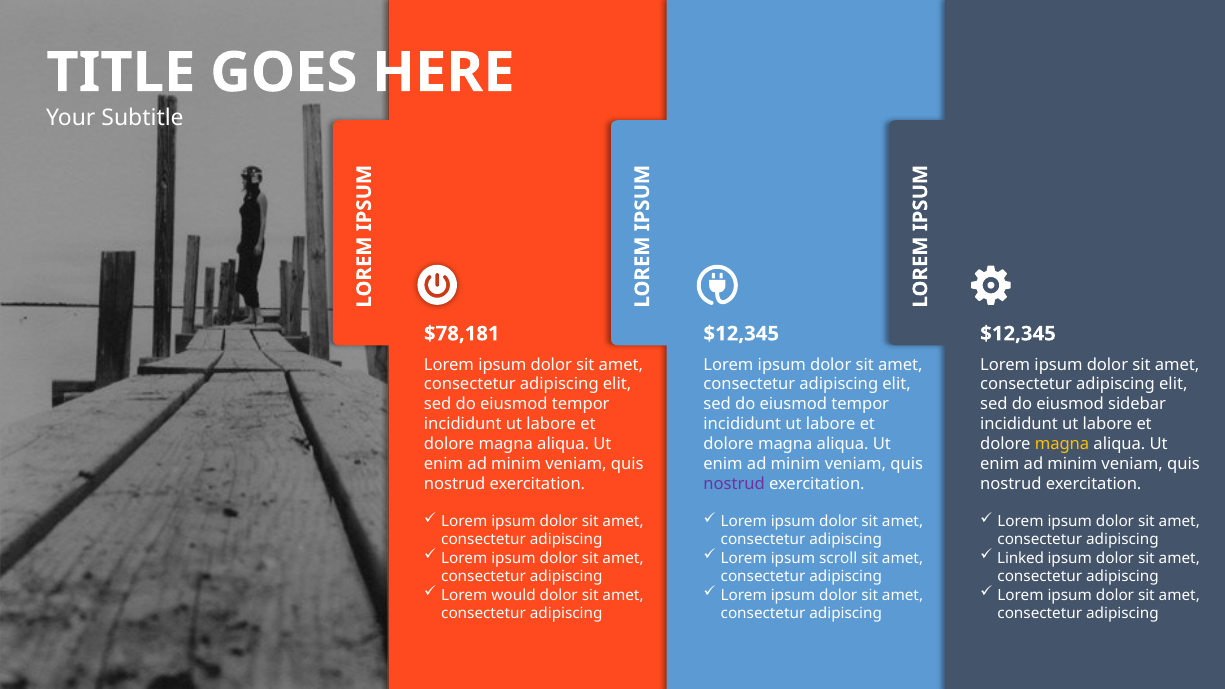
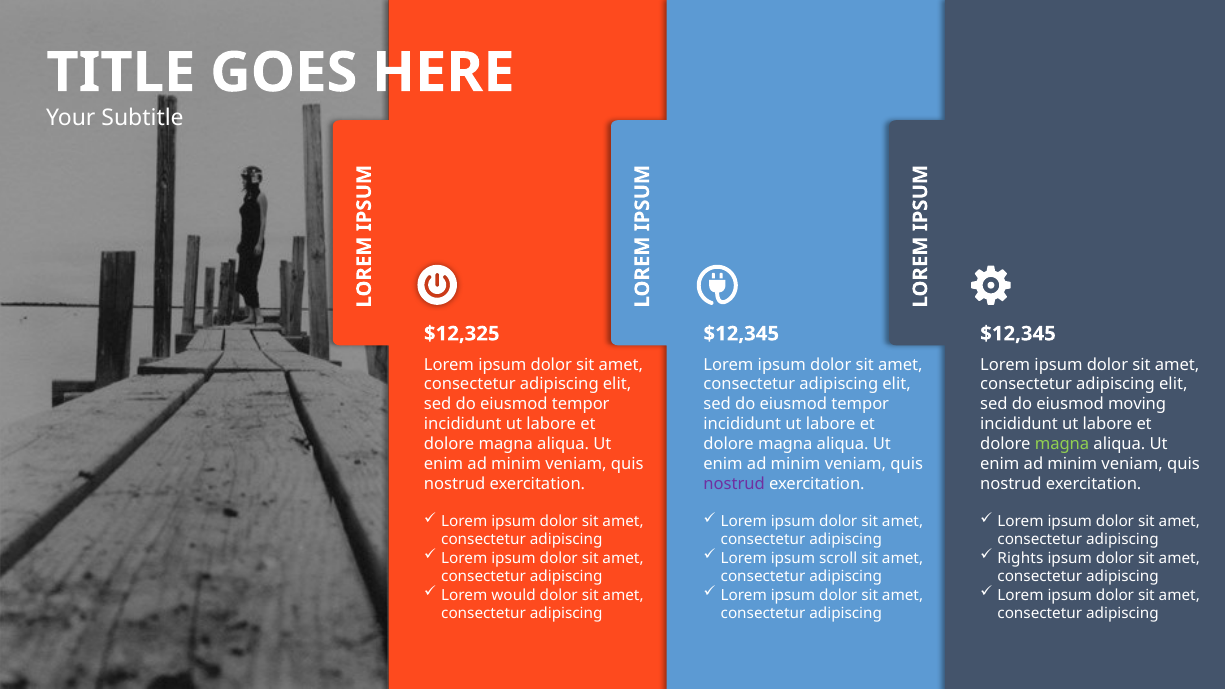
$78,181: $78,181 -> $12,325
sidebar: sidebar -> moving
magna at (1062, 444) colour: yellow -> light green
Linked: Linked -> Rights
